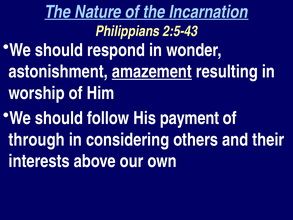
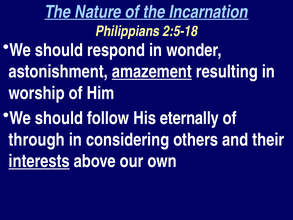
2:5-43: 2:5-43 -> 2:5-18
payment: payment -> eternally
interests underline: none -> present
